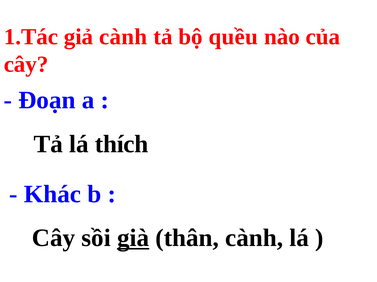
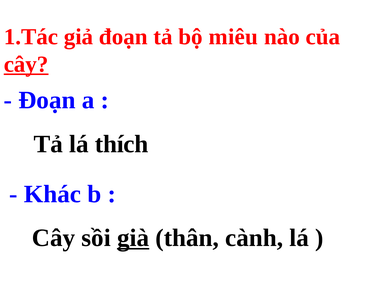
giả cành: cành -> đoạn
quều: quều -> miêu
cây at (26, 65) underline: none -> present
